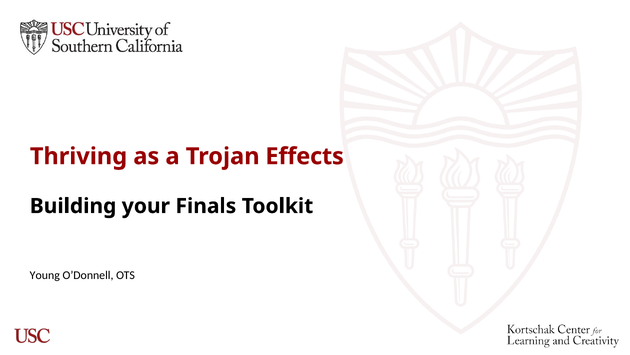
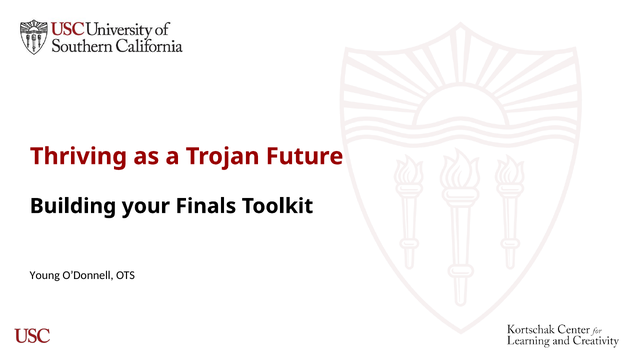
Effects: Effects -> Future
